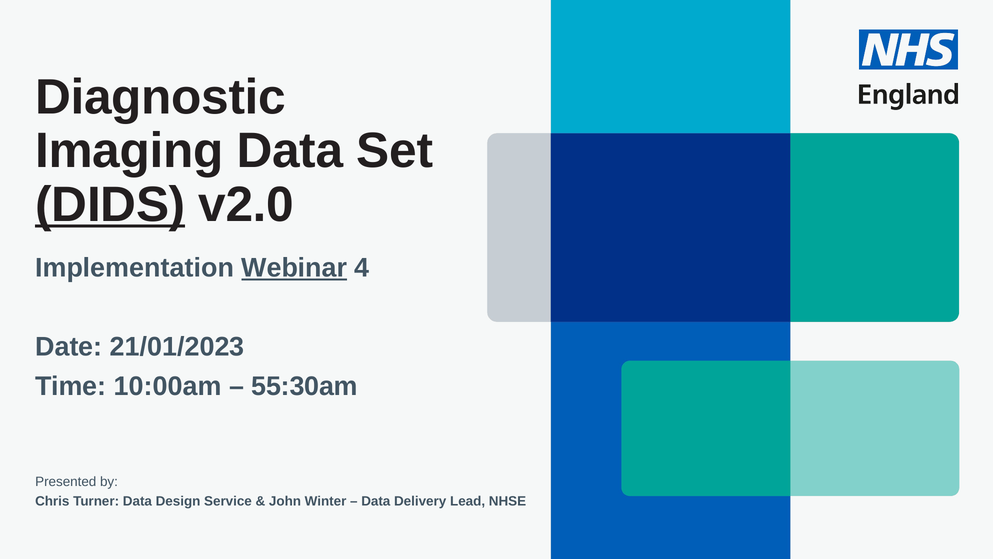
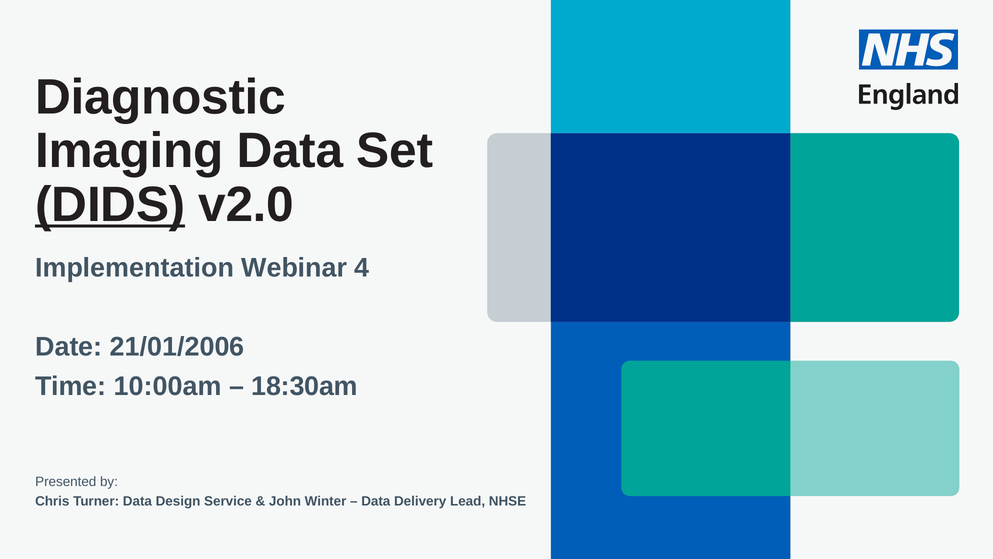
Webinar underline: present -> none
21/01/2023: 21/01/2023 -> 21/01/2006
55:30am: 55:30am -> 18:30am
